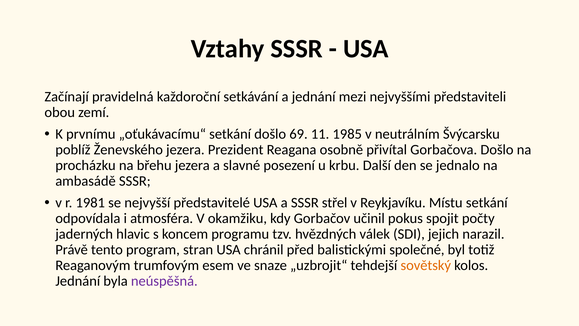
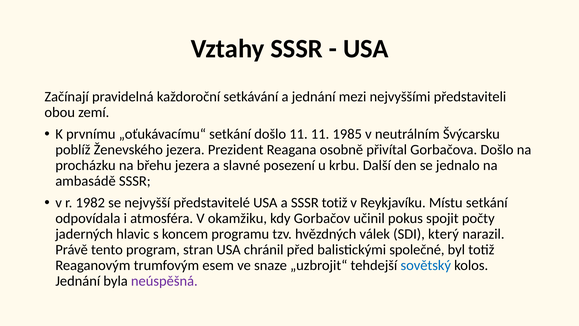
došlo 69: 69 -> 11
1981: 1981 -> 1982
SSSR střel: střel -> totiž
jejich: jejich -> který
sovětský colour: orange -> blue
